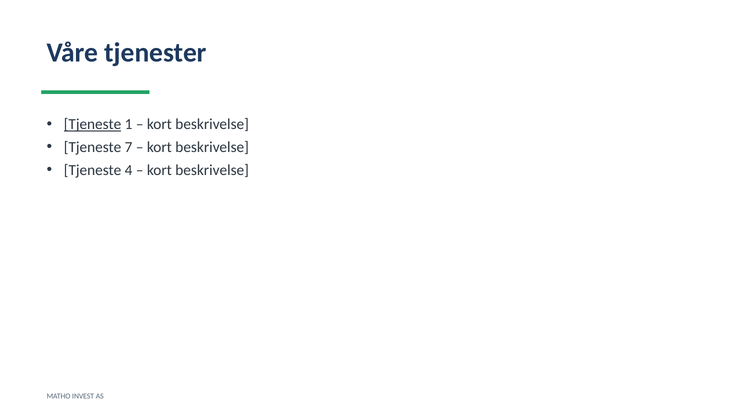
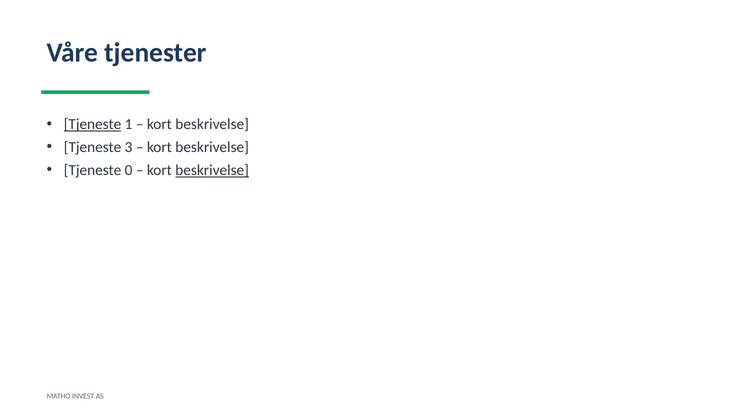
7: 7 -> 3
4: 4 -> 0
beskrivelse at (212, 170) underline: none -> present
